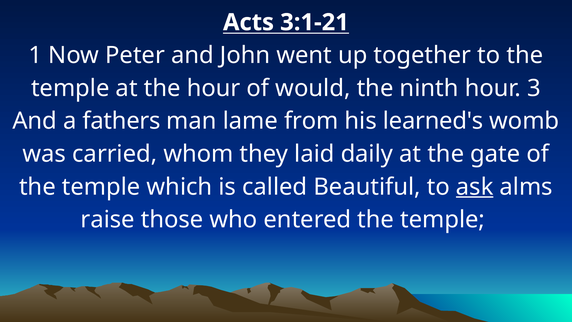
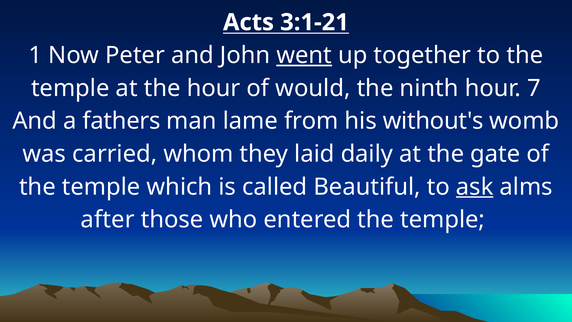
went underline: none -> present
3: 3 -> 7
learned's: learned's -> without's
raise: raise -> after
